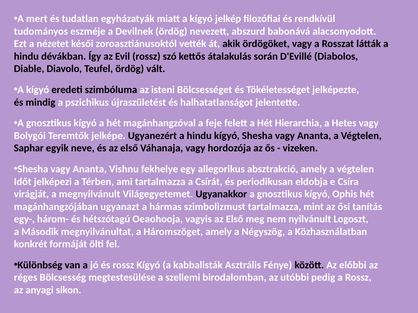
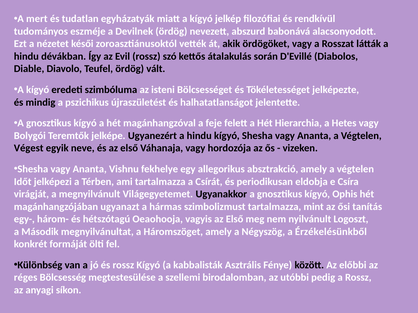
Saphar: Saphar -> Végest
Közhasználatban: Közhasználatban -> Érzékelésünkből
